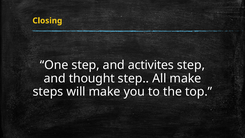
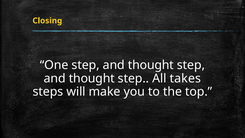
One step and activites: activites -> thought
All make: make -> takes
